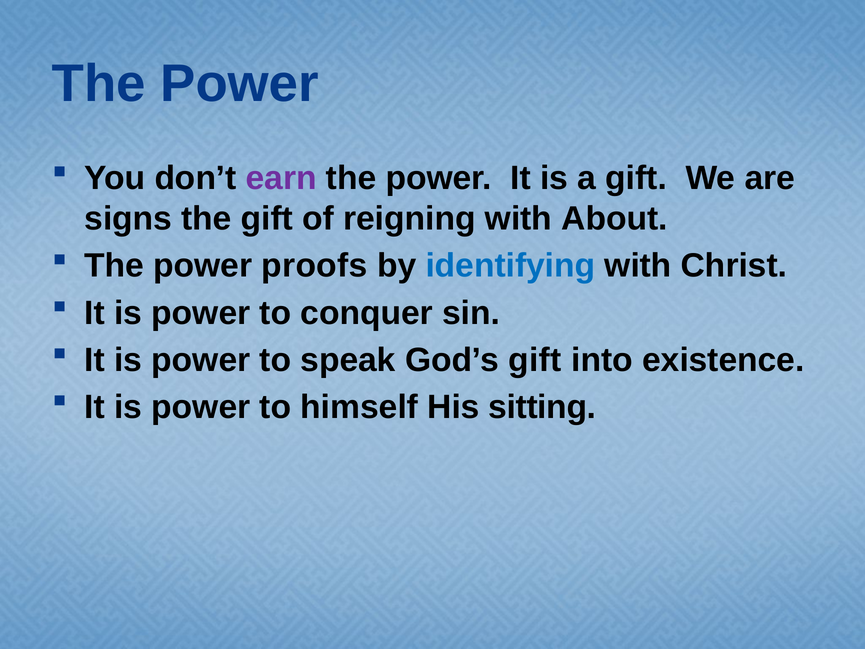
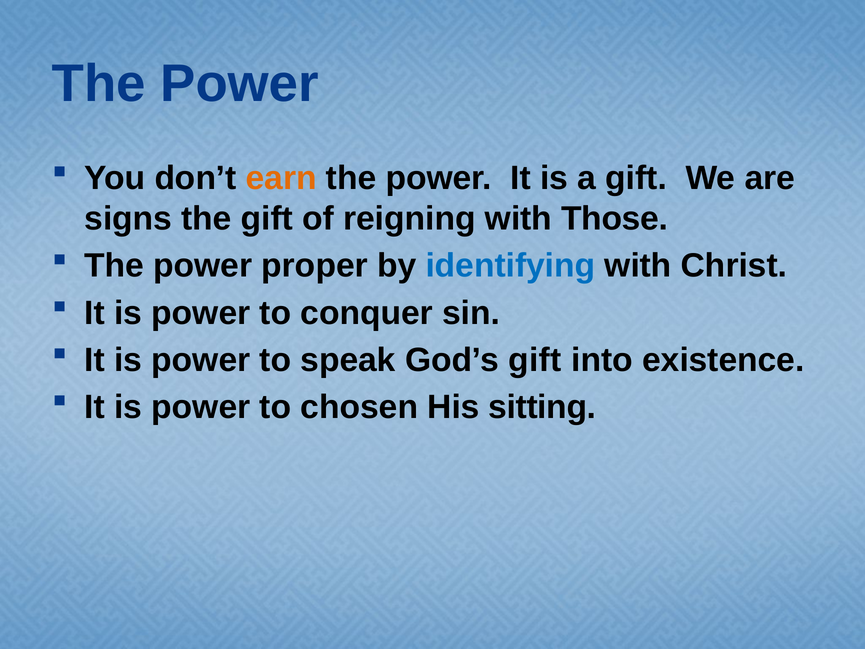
earn colour: purple -> orange
About: About -> Those
proofs: proofs -> proper
himself: himself -> chosen
